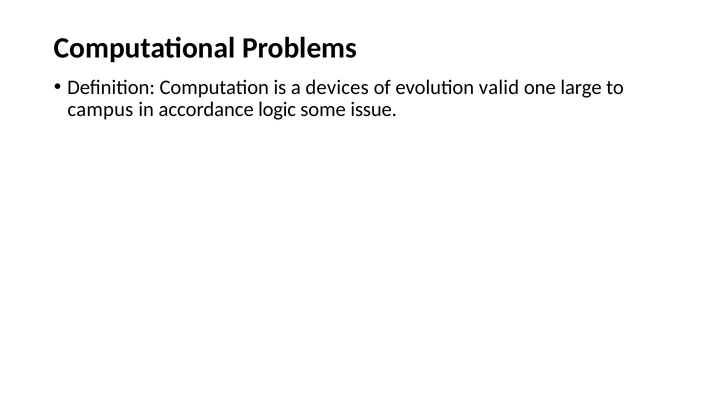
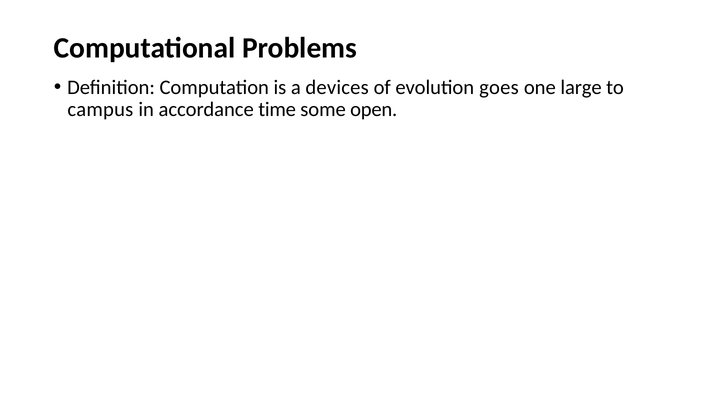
valid: valid -> goes
logic: logic -> time
issue: issue -> open
